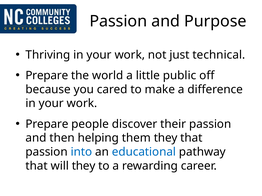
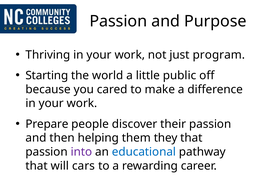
technical: technical -> program
Prepare at (47, 76): Prepare -> Starting
into colour: blue -> purple
will they: they -> cars
